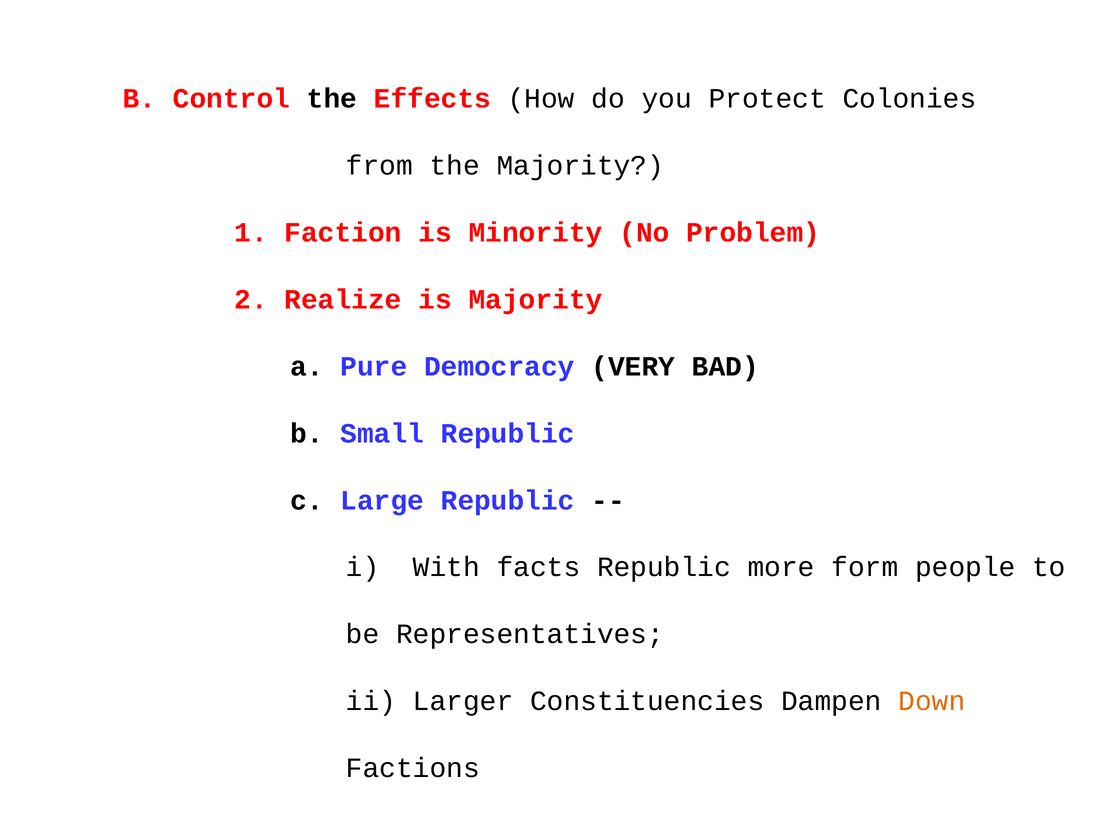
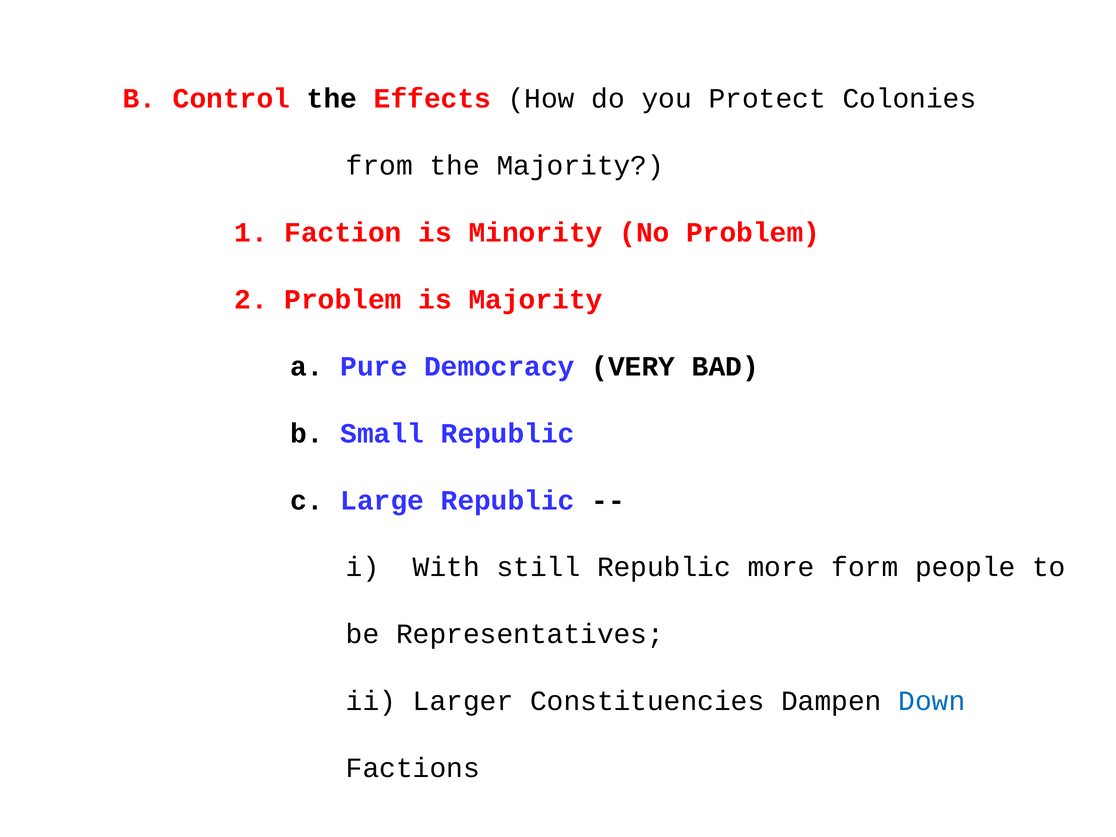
Realize at (343, 299): Realize -> Problem
facts: facts -> still
Down colour: orange -> blue
